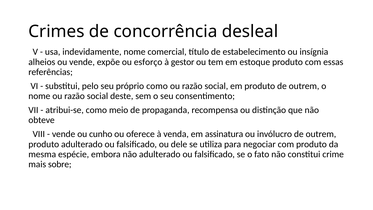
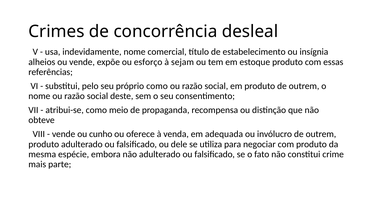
gestor: gestor -> sejam
assinatura: assinatura -> adequada
sobre: sobre -> parte
